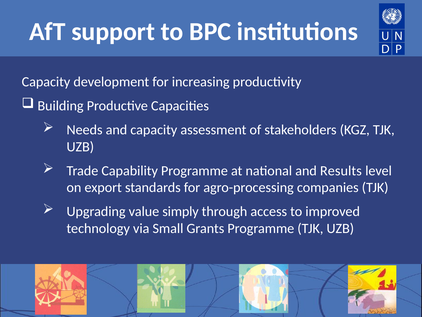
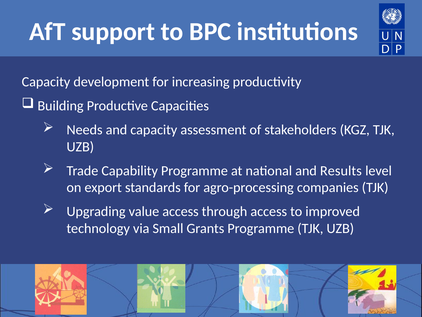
value simply: simply -> access
